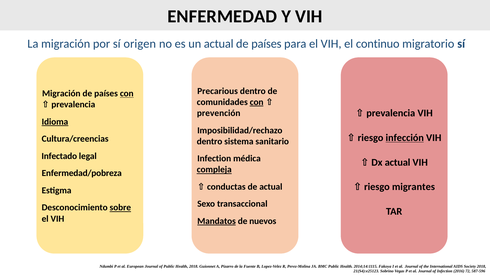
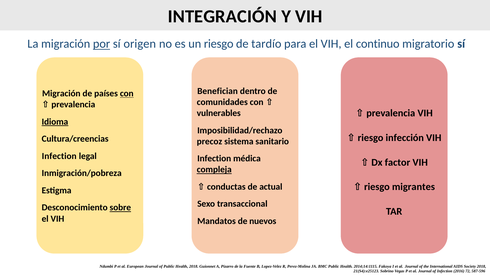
ENFERMEDAD: ENFERMEDAD -> INTEGRACIÓN
por underline: none -> present
un actual: actual -> riesgo
países at (266, 44): países -> tardío
Precarious: Precarious -> Benefician
con at (257, 102) underline: present -> none
prevención: prevención -> vulnerables
infección underline: present -> none
dentro at (210, 141): dentro -> precoz
Infectado at (59, 156): Infectado -> Infection
actual at (398, 162): actual -> factor
Enfermedad/pobreza: Enfermedad/pobreza -> Inmigración/pobreza
Mandatos underline: present -> none
